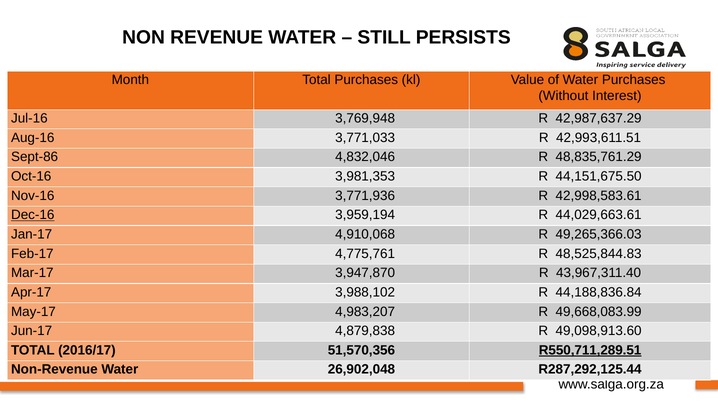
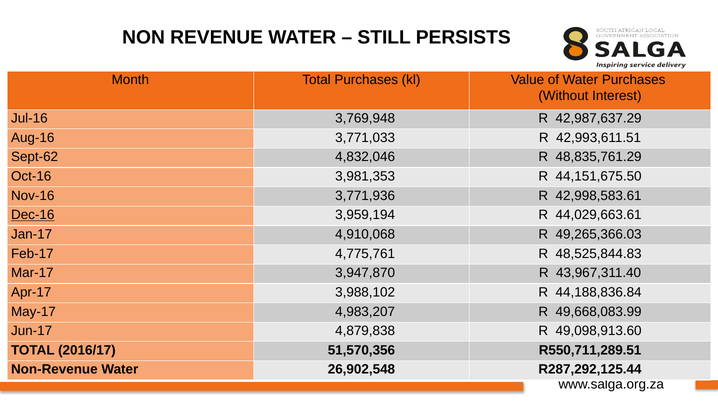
Sept-86: Sept-86 -> Sept-62
R550,711,289.51 underline: present -> none
26,902,048: 26,902,048 -> 26,902,548
